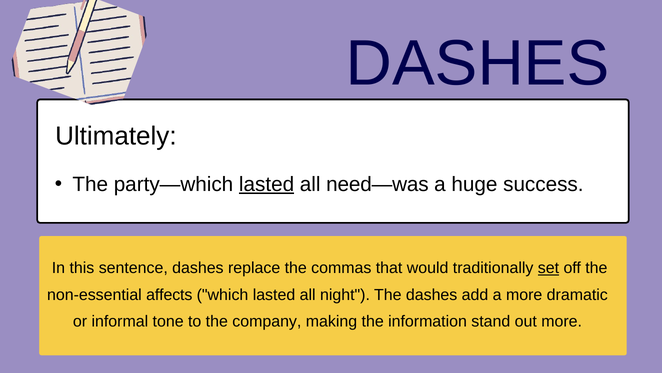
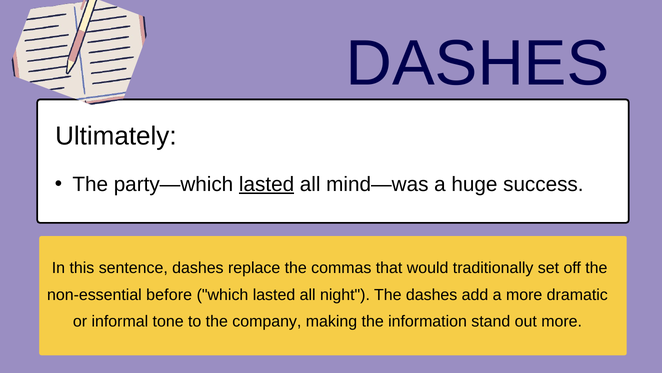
need—was: need—was -> mind—was
set underline: present -> none
affects: affects -> before
